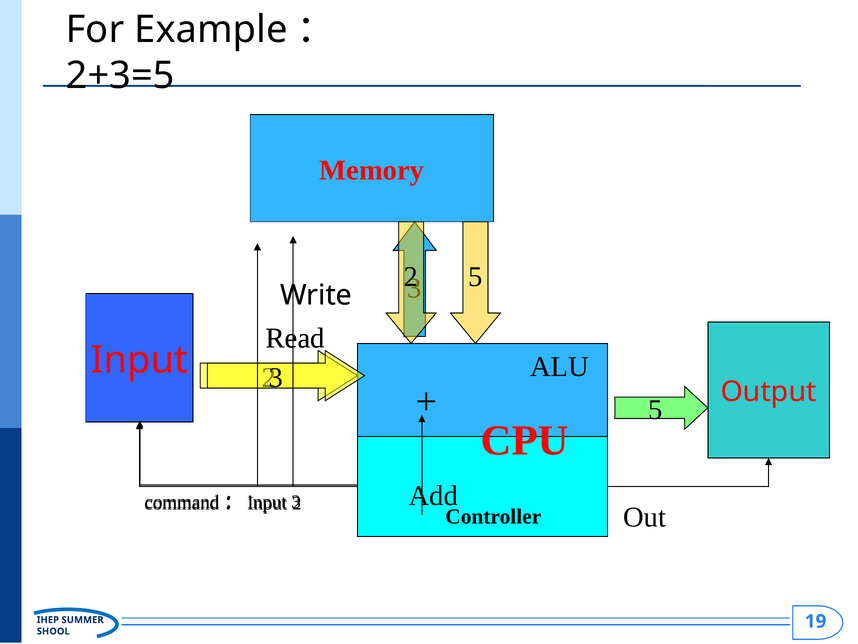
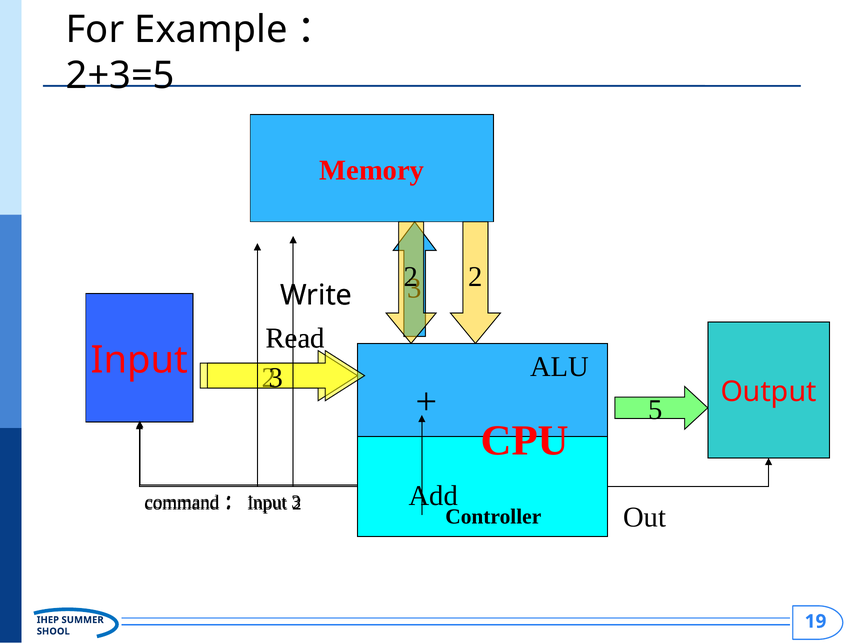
5 at (475, 277): 5 -> 2
